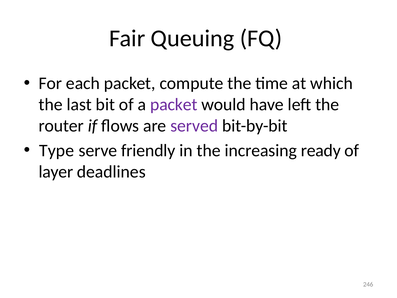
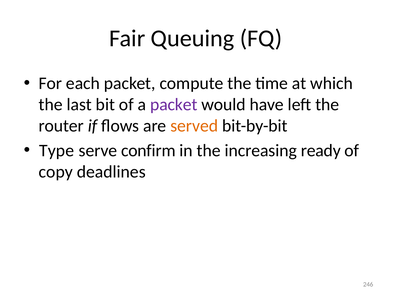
served colour: purple -> orange
friendly: friendly -> confirm
layer: layer -> copy
